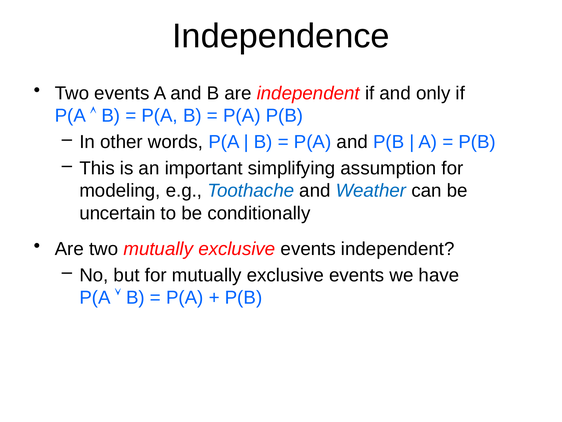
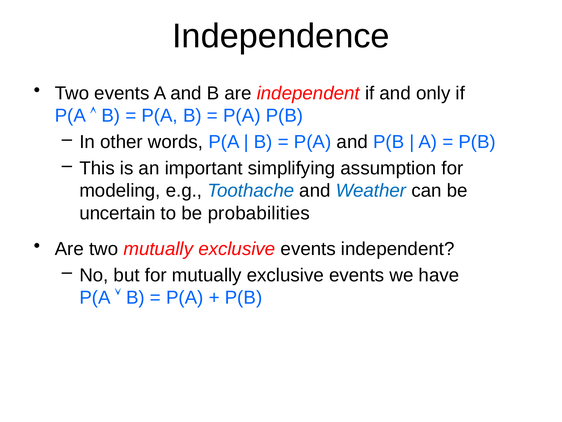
conditionally: conditionally -> probabilities
